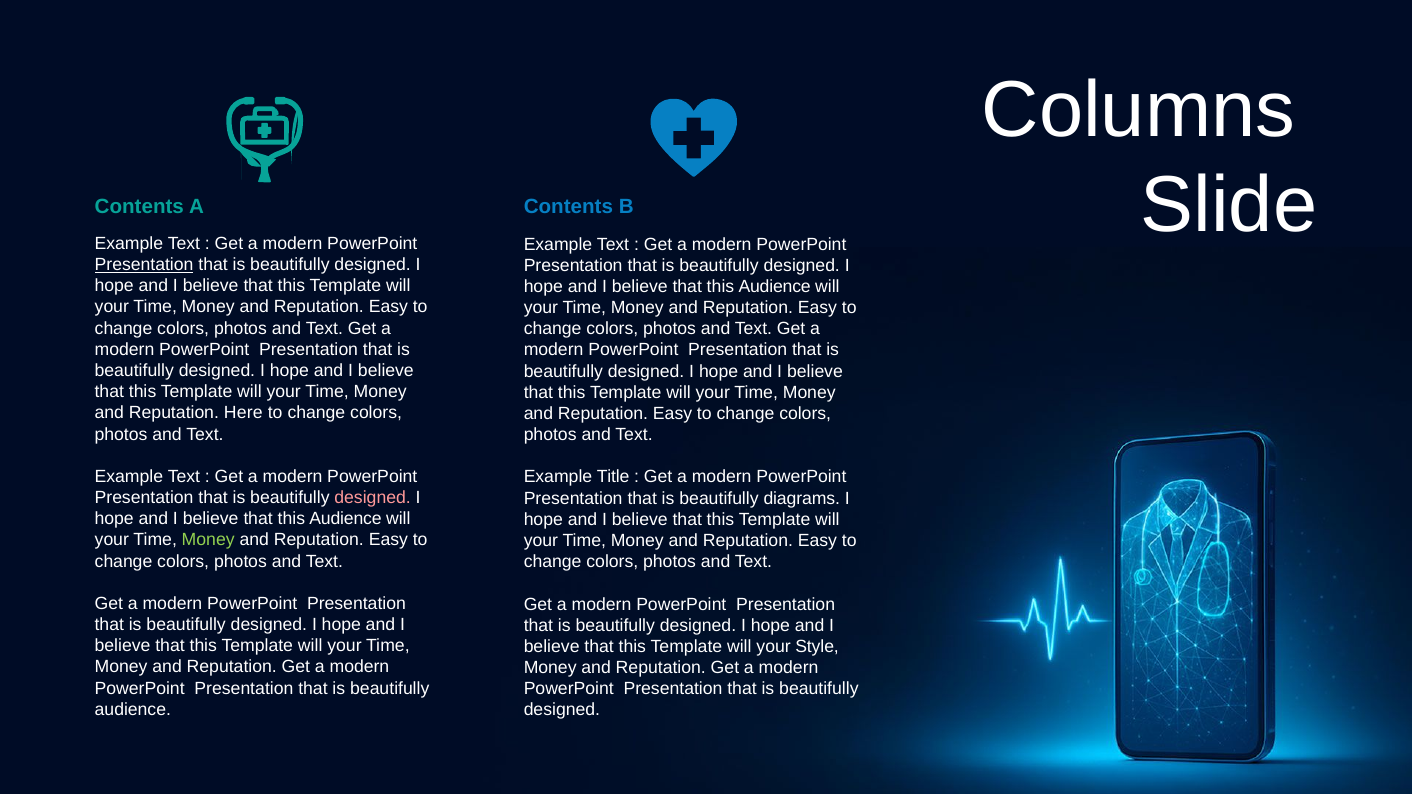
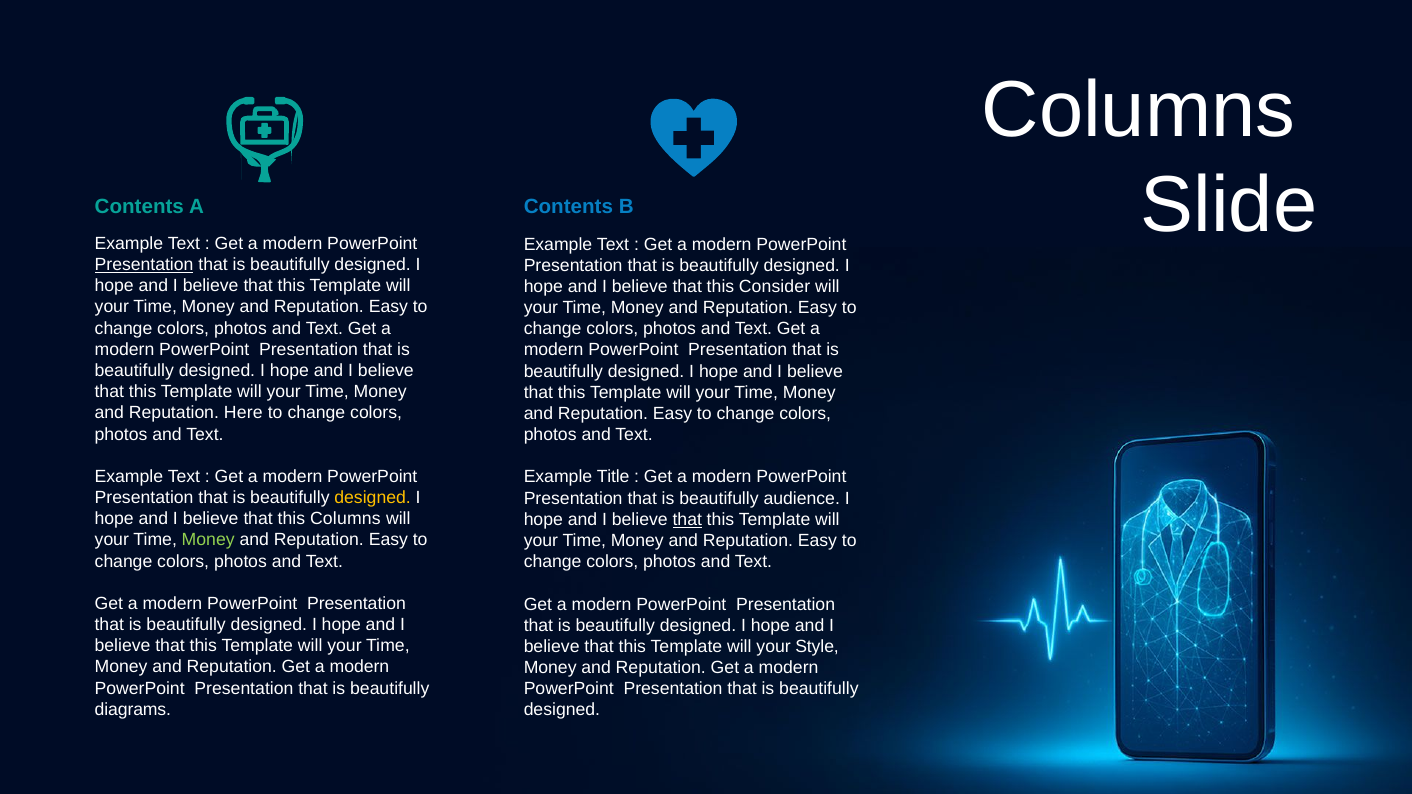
Audience at (775, 287): Audience -> Consider
designed at (373, 498) colour: pink -> yellow
diagrams: diagrams -> audience
Audience at (346, 519): Audience -> Columns
that at (687, 520) underline: none -> present
audience at (133, 710): audience -> diagrams
